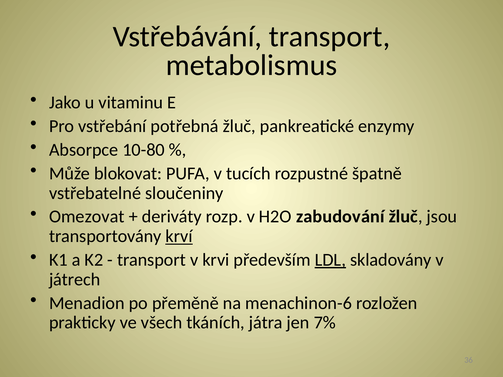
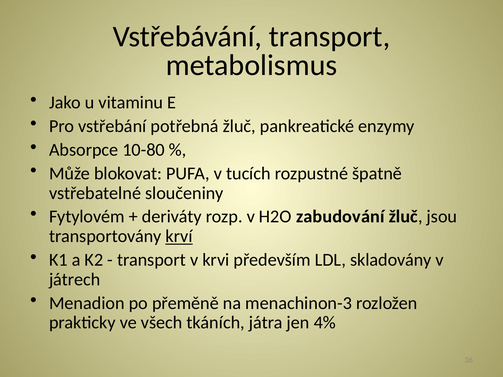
Omezovat: Omezovat -> Fytylovém
LDL underline: present -> none
menachinon-6: menachinon-6 -> menachinon-3
7%: 7% -> 4%
